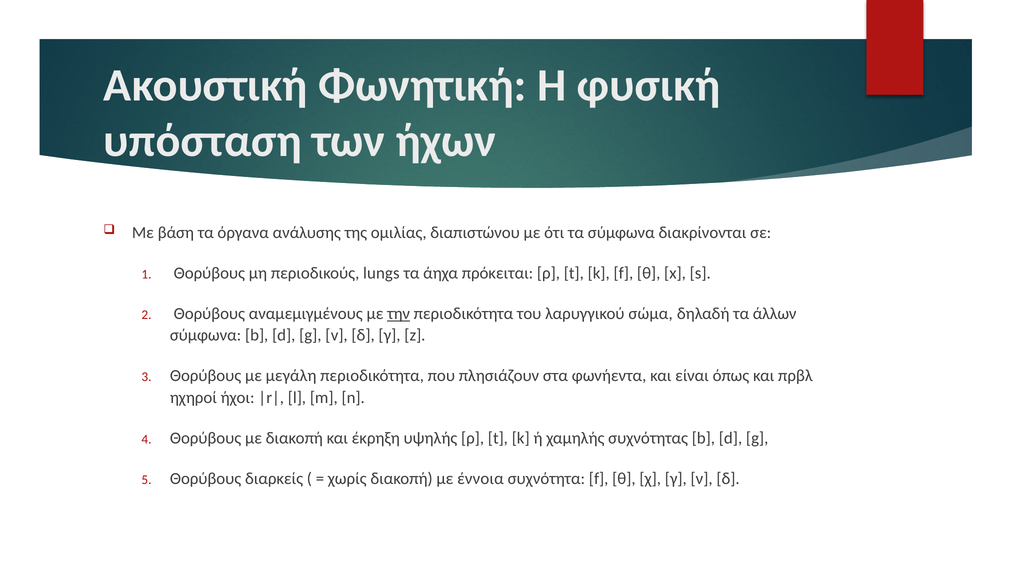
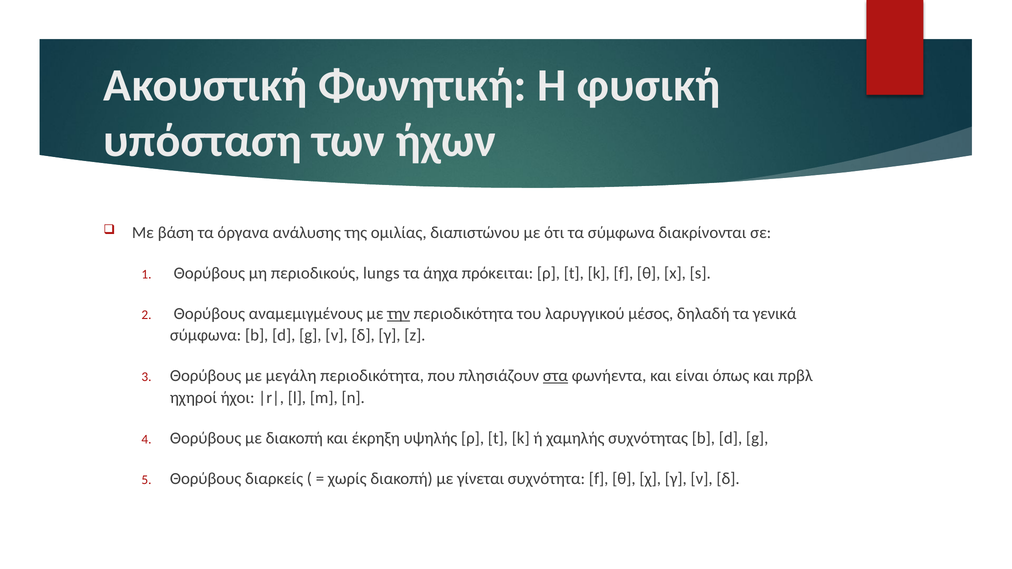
σώμα: σώμα -> μέσος
άλλων: άλλων -> γενικά
στα underline: none -> present
έννοια: έννοια -> γίνεται
